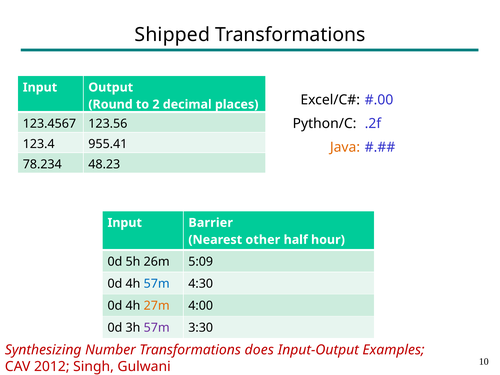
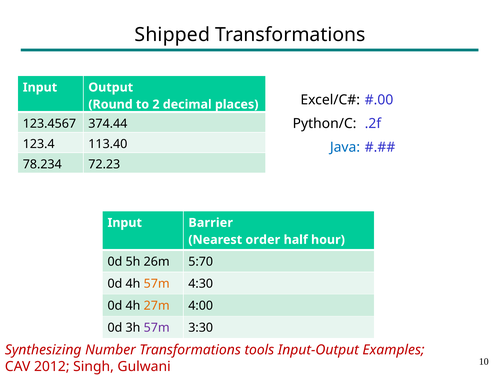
123.56: 123.56 -> 374.44
955.41: 955.41 -> 113.40
Java colour: orange -> blue
48.23: 48.23 -> 72.23
other: other -> order
5:09: 5:09 -> 5:70
57m at (157, 284) colour: blue -> orange
does: does -> tools
